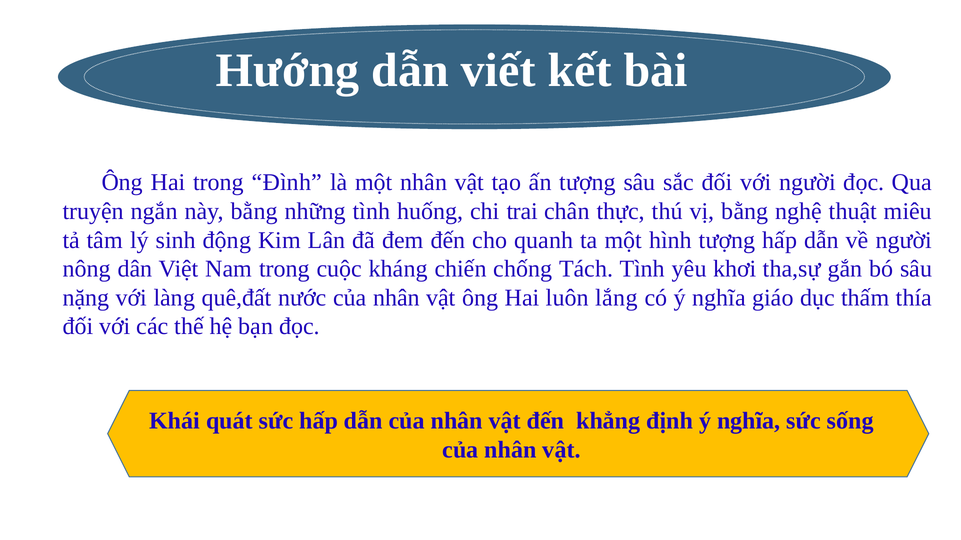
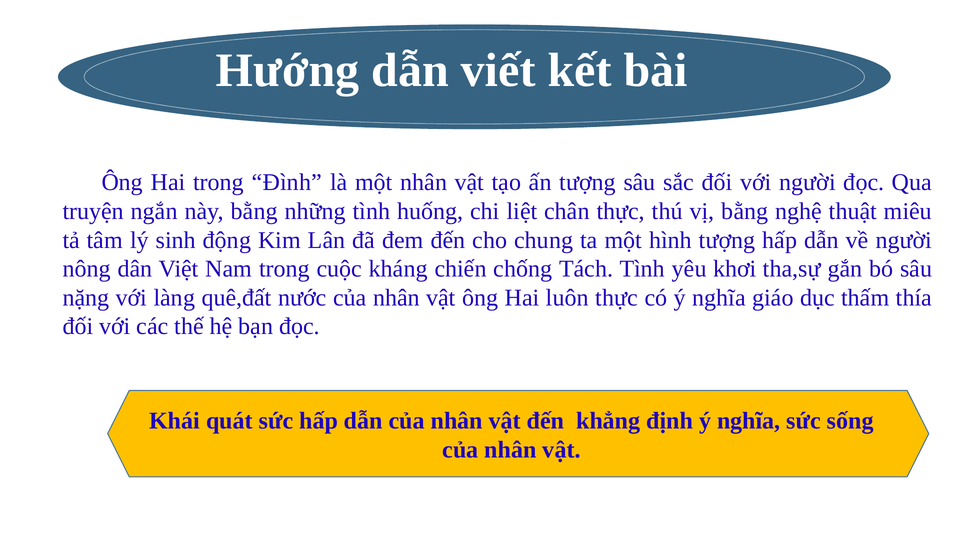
trai: trai -> liệt
quanh: quanh -> chung
luôn lắng: lắng -> thực
